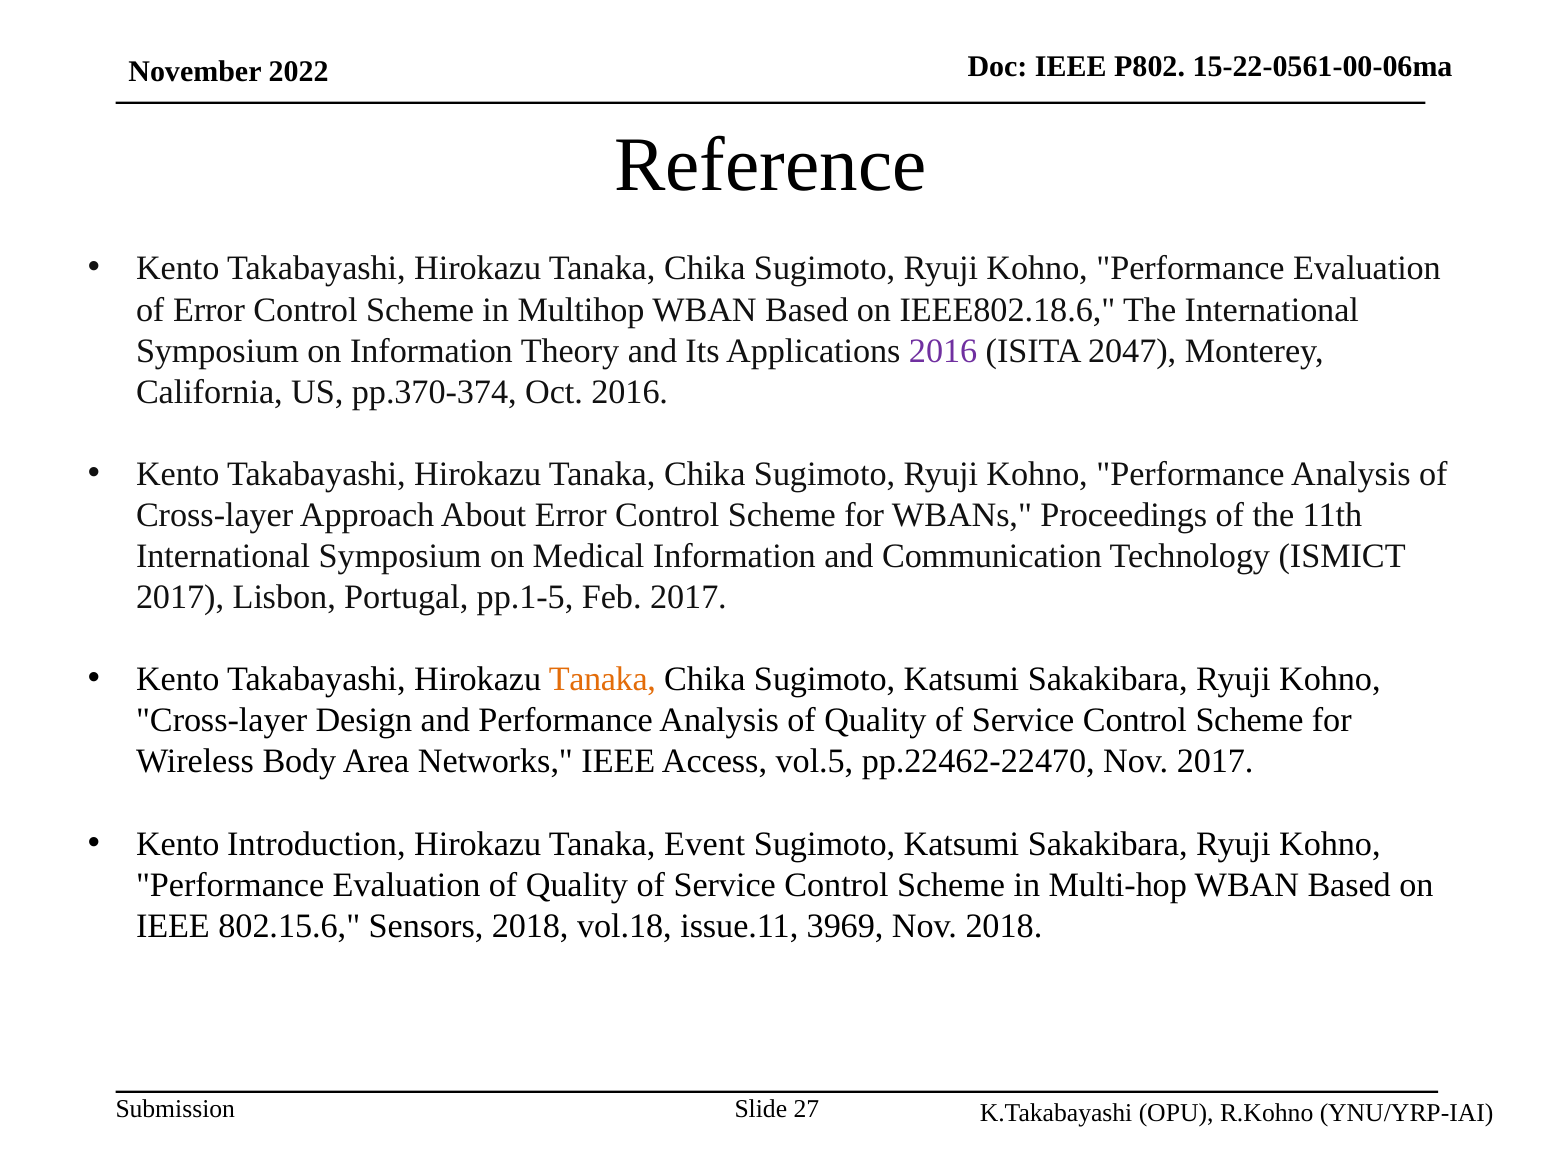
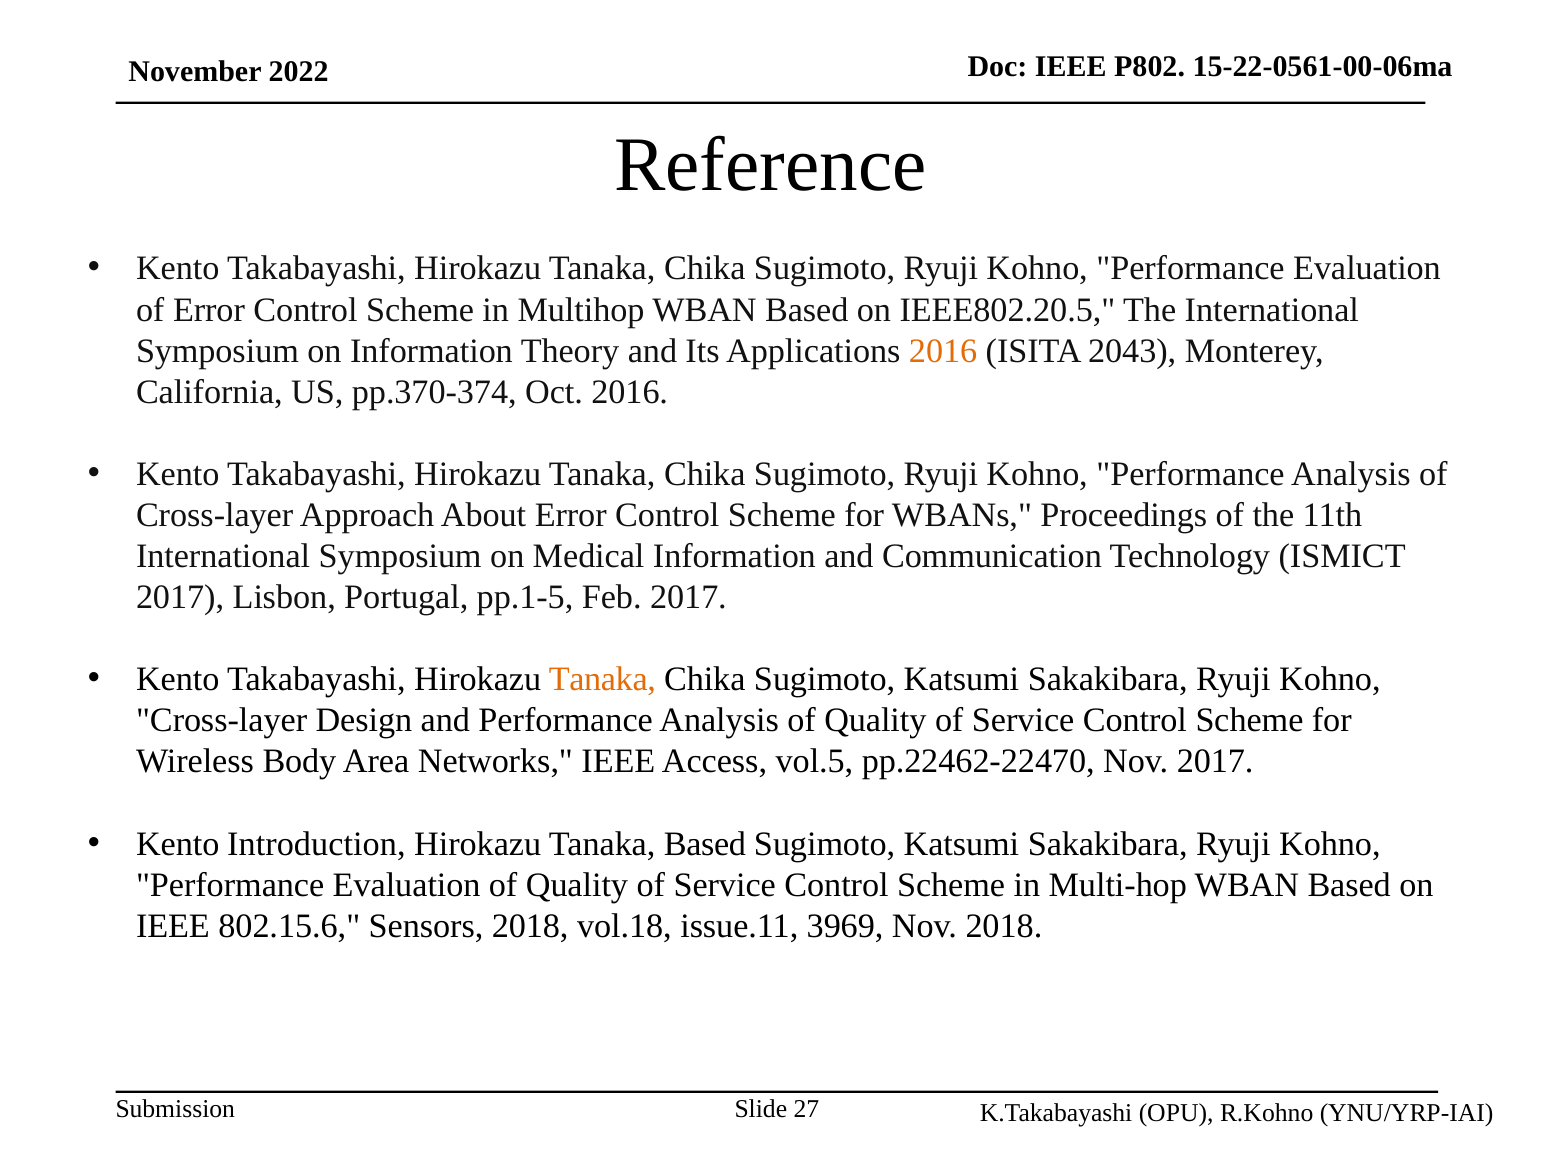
IEEE802.18.6: IEEE802.18.6 -> IEEE802.20.5
2016 at (943, 351) colour: purple -> orange
2047: 2047 -> 2043
Tanaka Event: Event -> Based
